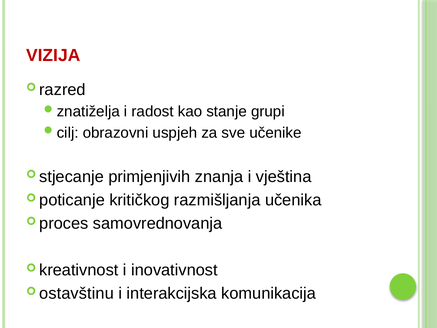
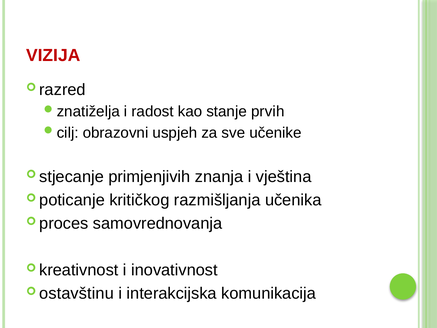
grupi: grupi -> prvih
